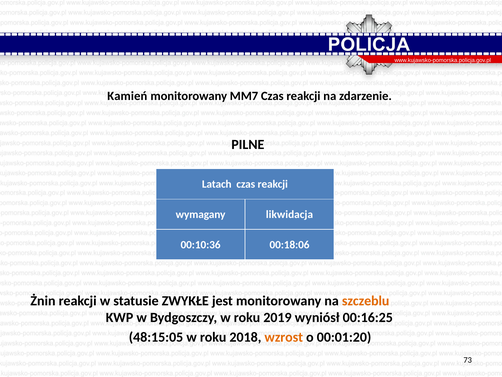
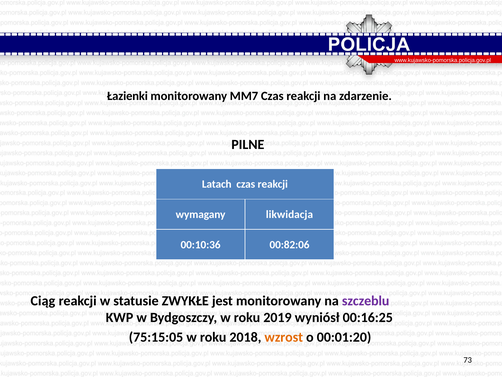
Kamień: Kamień -> Łazienki
00:18:06: 00:18:06 -> 00:82:06
Żnin: Żnin -> Ciąg
szczeblu colour: orange -> purple
48:15:05: 48:15:05 -> 75:15:05
